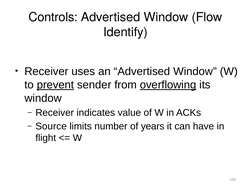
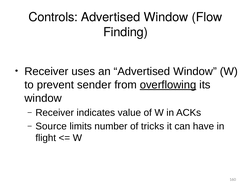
Identify: Identify -> Finding
prevent underline: present -> none
years: years -> tricks
